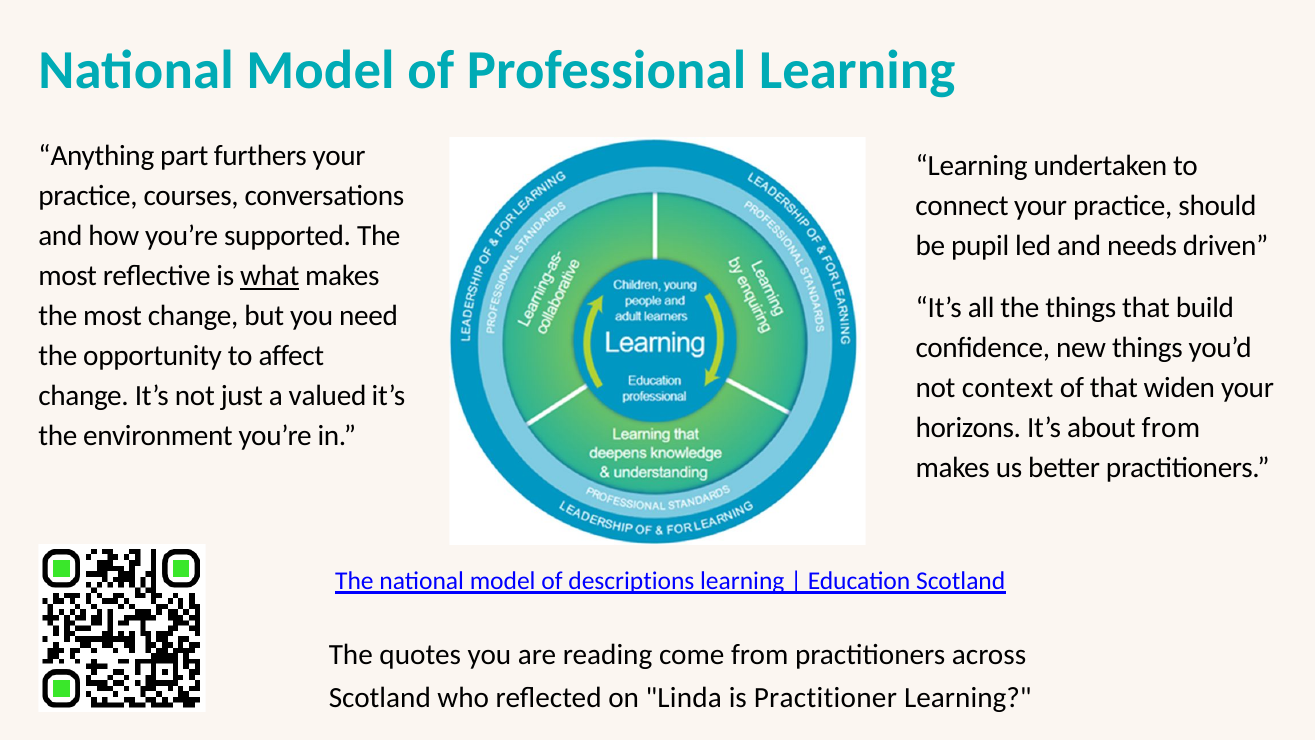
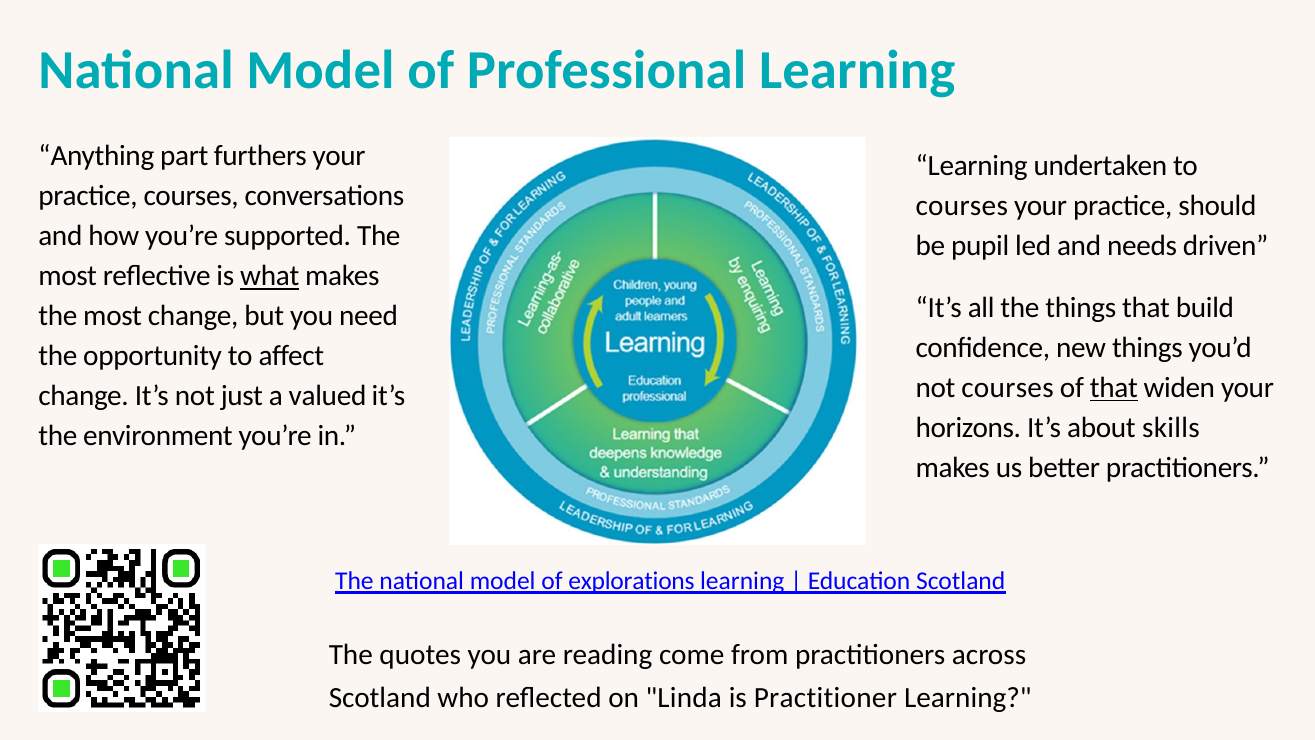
connect at (962, 206): connect -> courses
not context: context -> courses
that at (1114, 388) underline: none -> present
about from: from -> skills
descriptions: descriptions -> explorations
